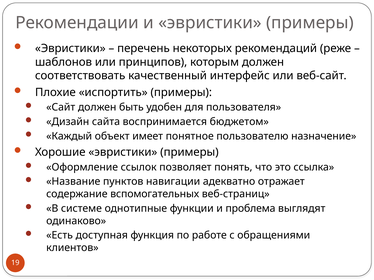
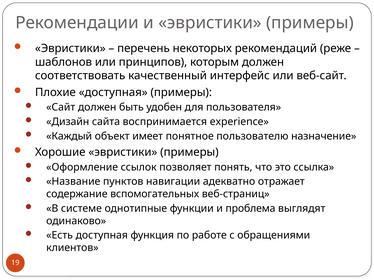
Плохие испортить: испортить -> доступная
бюджетом: бюджетом -> experience
